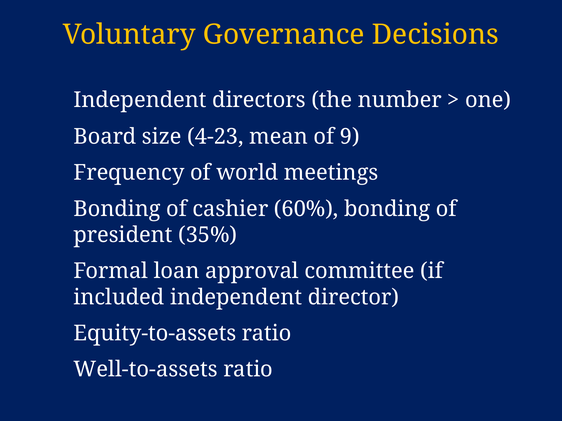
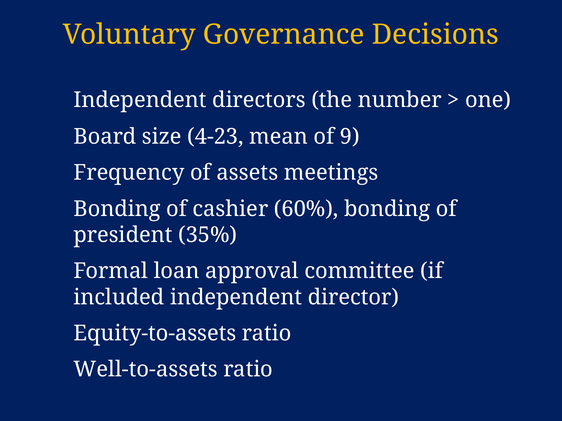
world: world -> assets
